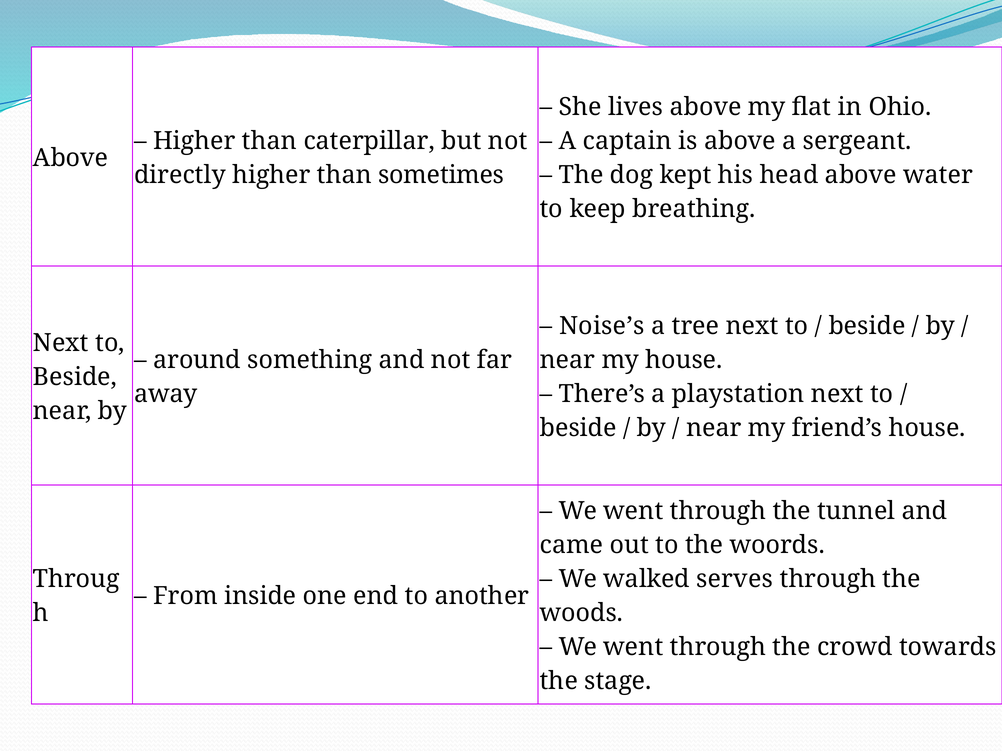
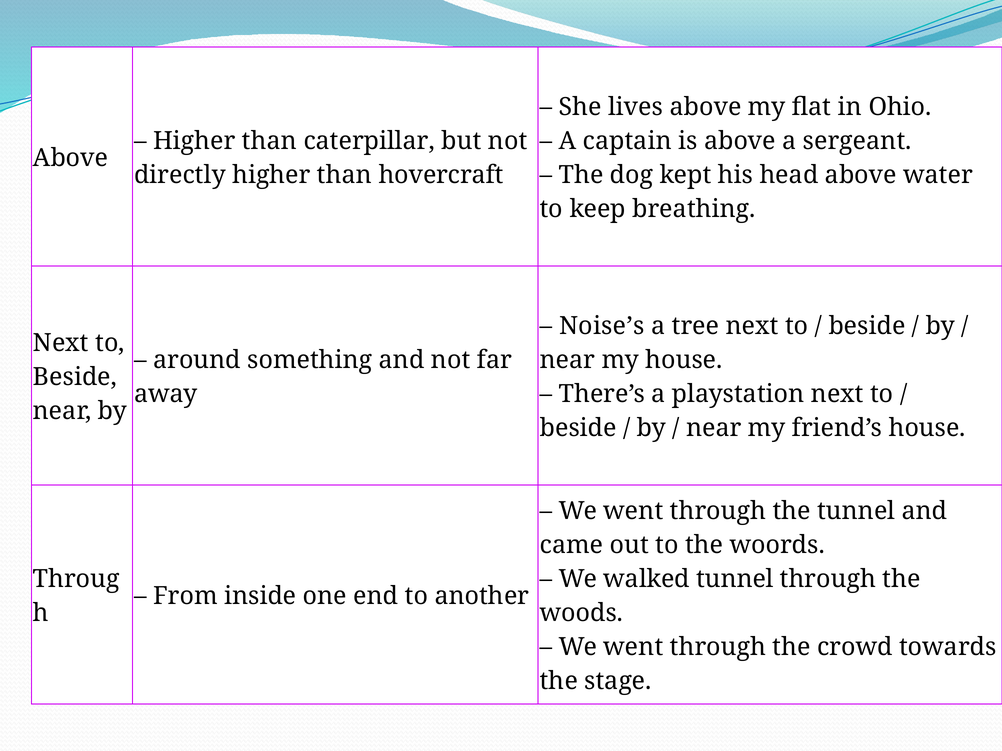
sometimes: sometimes -> hovercraft
walked serves: serves -> tunnel
